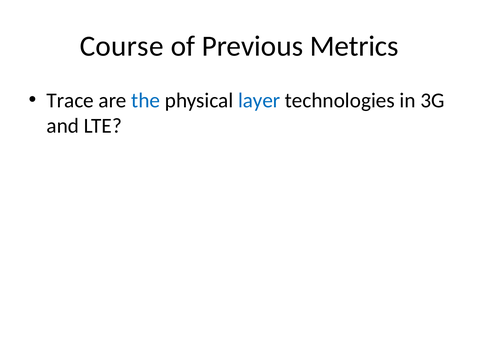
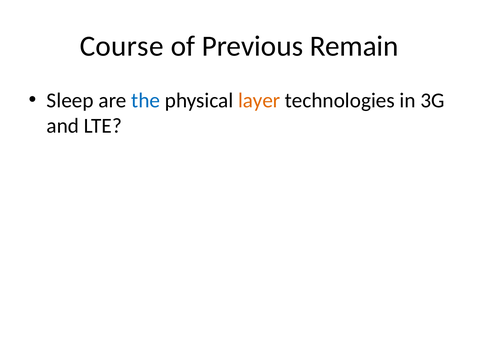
Metrics: Metrics -> Remain
Trace: Trace -> Sleep
layer colour: blue -> orange
